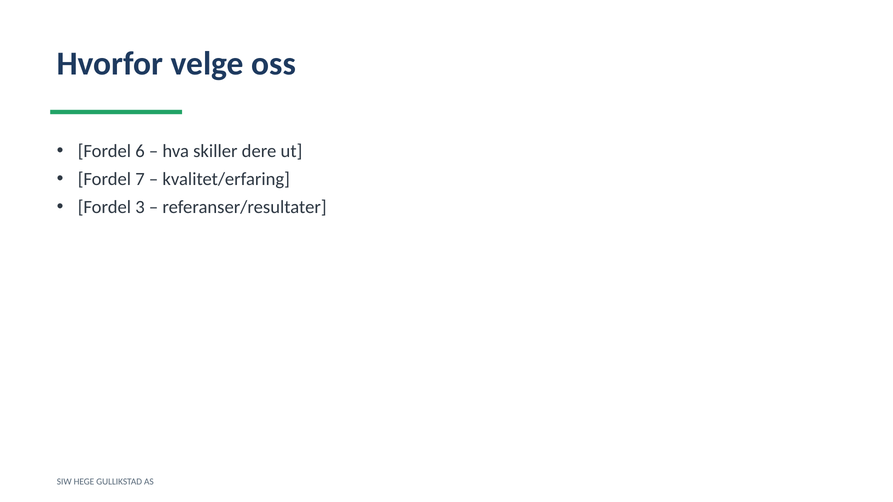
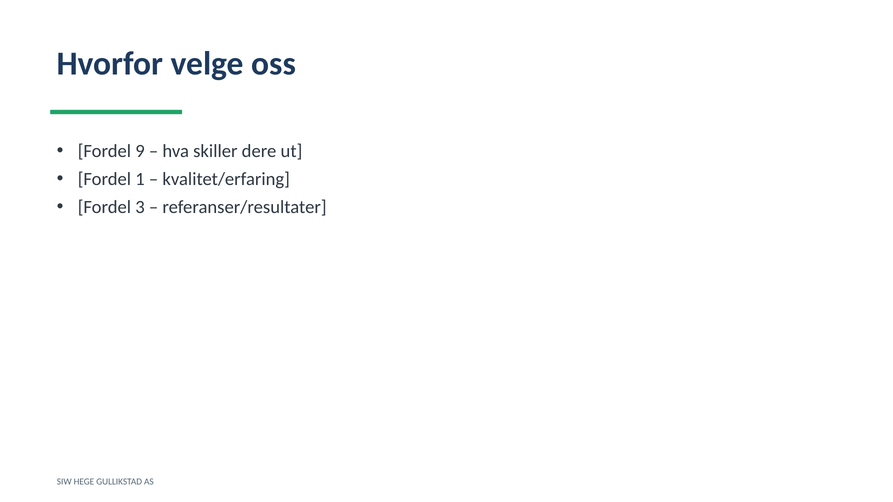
6: 6 -> 9
7: 7 -> 1
